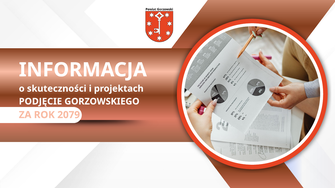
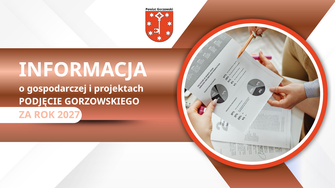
skuteczności: skuteczności -> gospodarczej
2079: 2079 -> 2027
